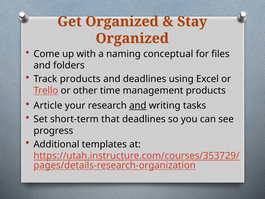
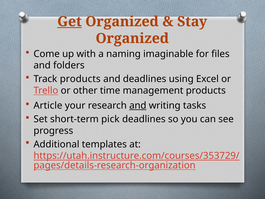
Get underline: none -> present
conceptual: conceptual -> imaginable
that: that -> pick
